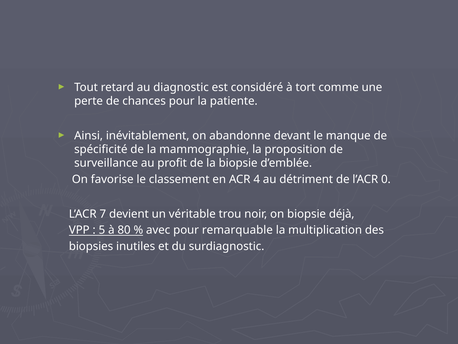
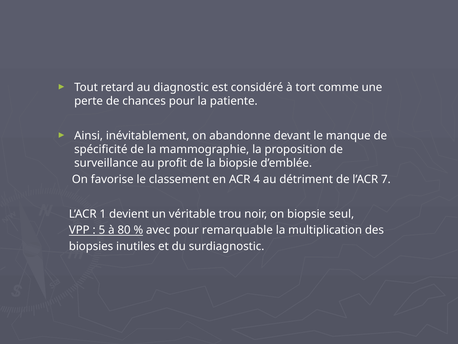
0: 0 -> 7
7: 7 -> 1
déjà: déjà -> seul
